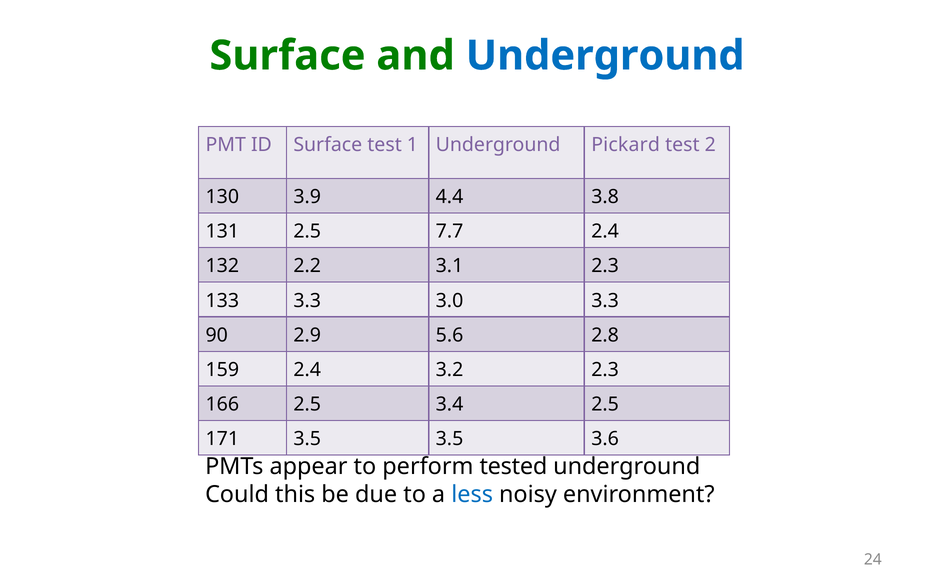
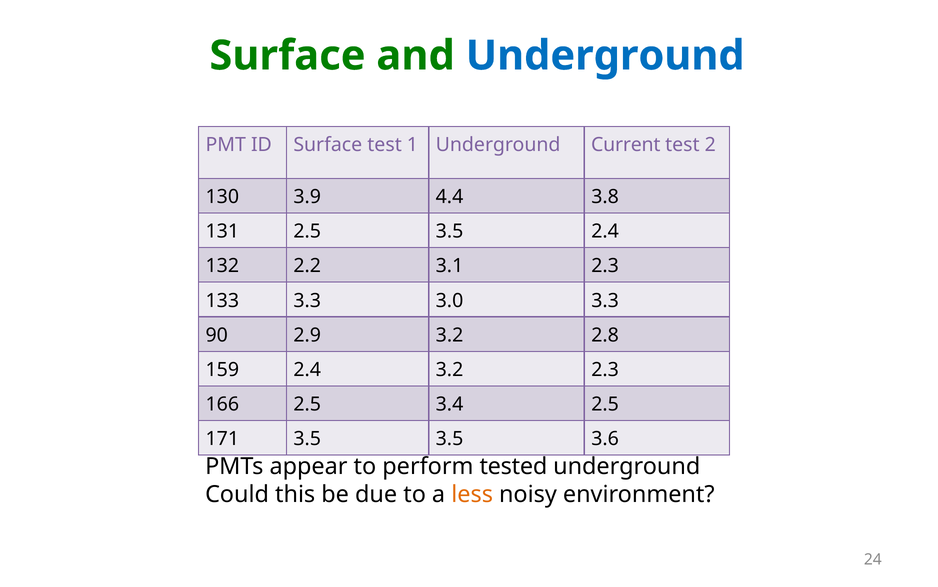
Pickard: Pickard -> Current
2.5 7.7: 7.7 -> 3.5
2.9 5.6: 5.6 -> 3.2
less colour: blue -> orange
